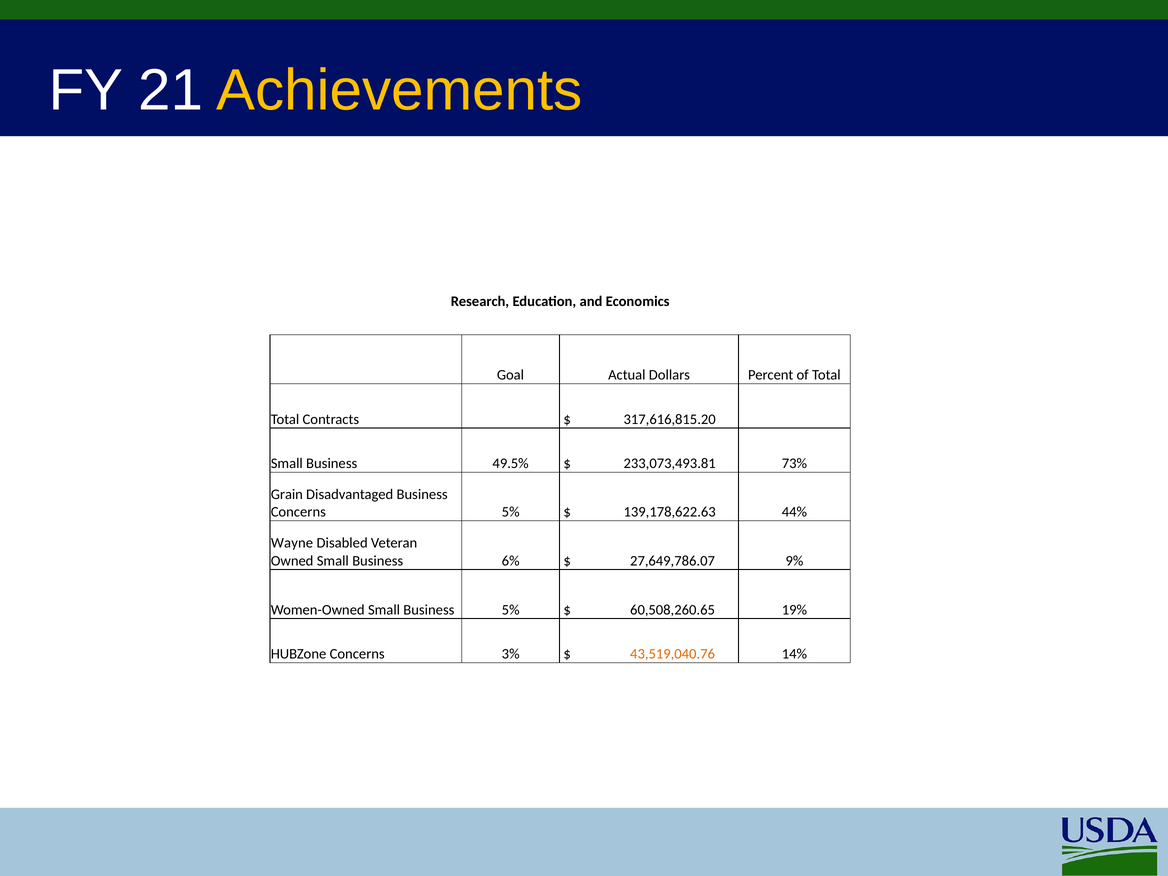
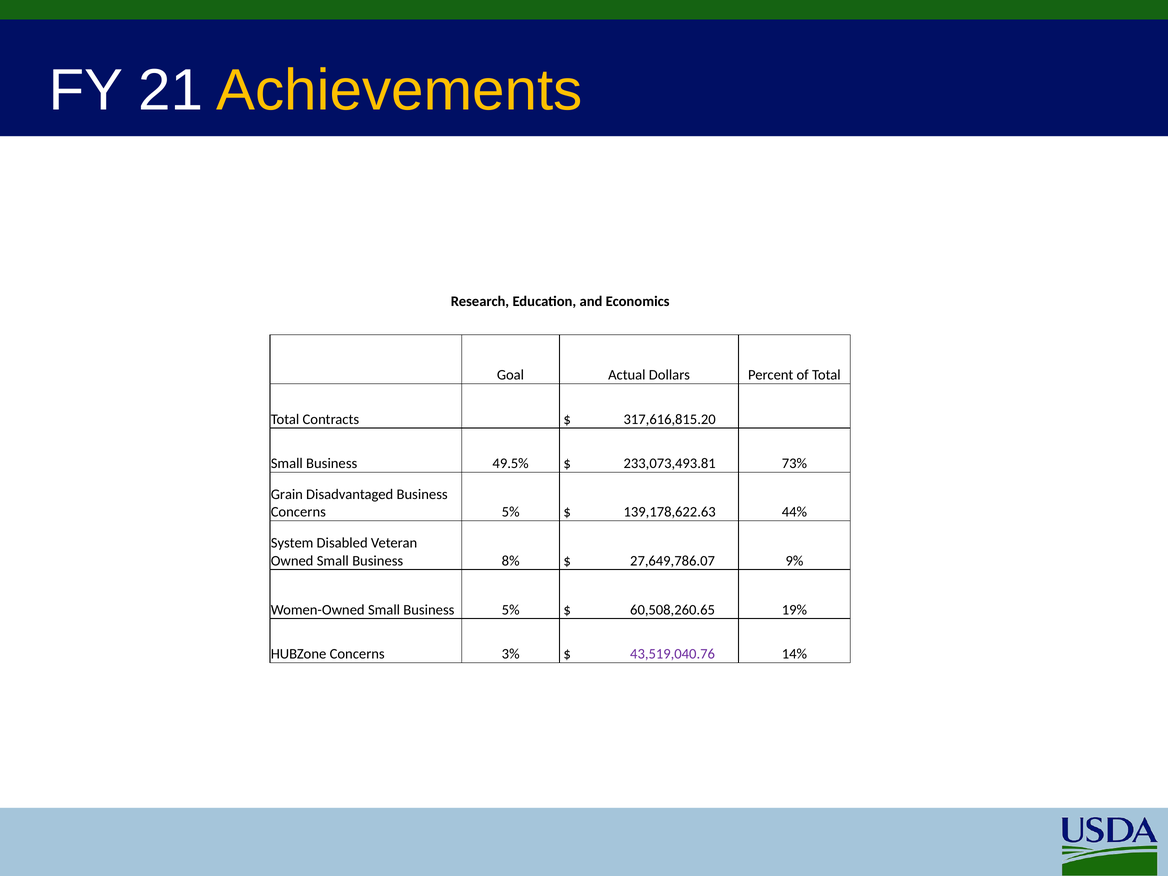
Wayne: Wayne -> System
6%: 6% -> 8%
43,519,040.76 colour: orange -> purple
